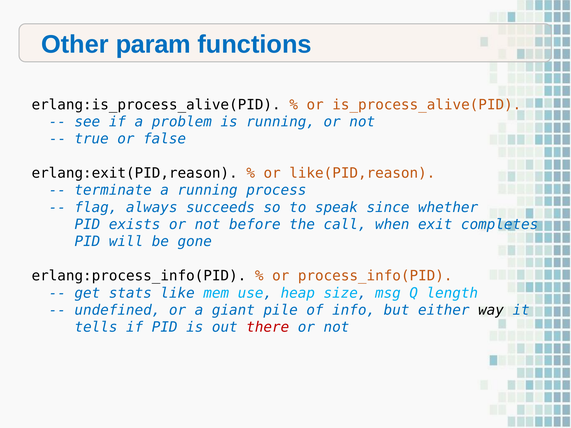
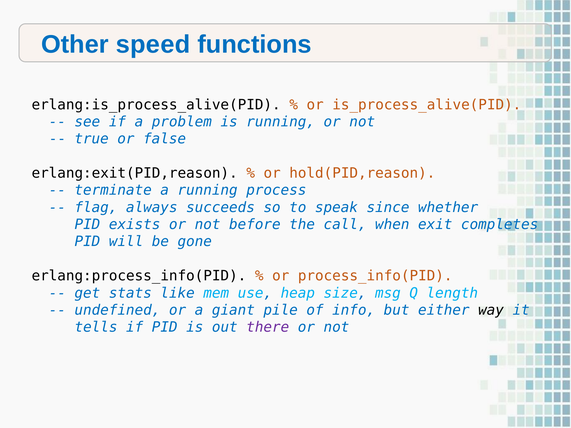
param: param -> speed
like(PID,reason: like(PID,reason -> hold(PID,reason
there colour: red -> purple
